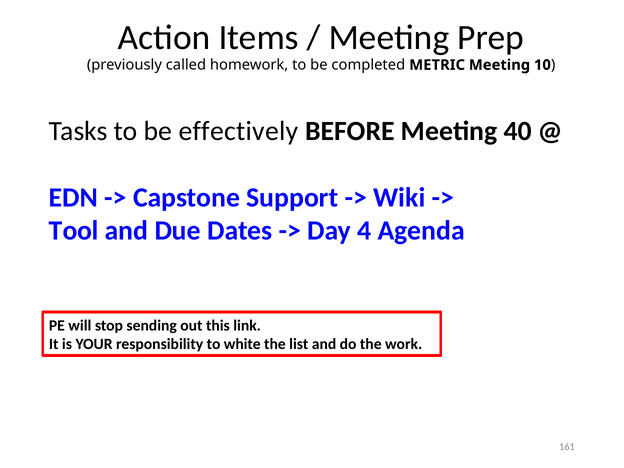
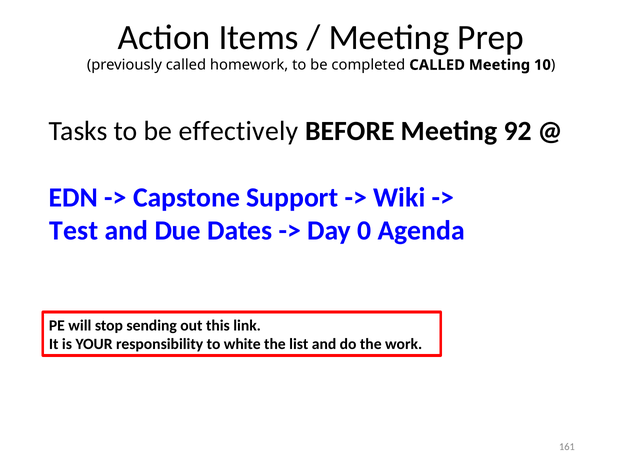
completed METRIC: METRIC -> CALLED
40: 40 -> 92
Tool: Tool -> Test
4: 4 -> 0
